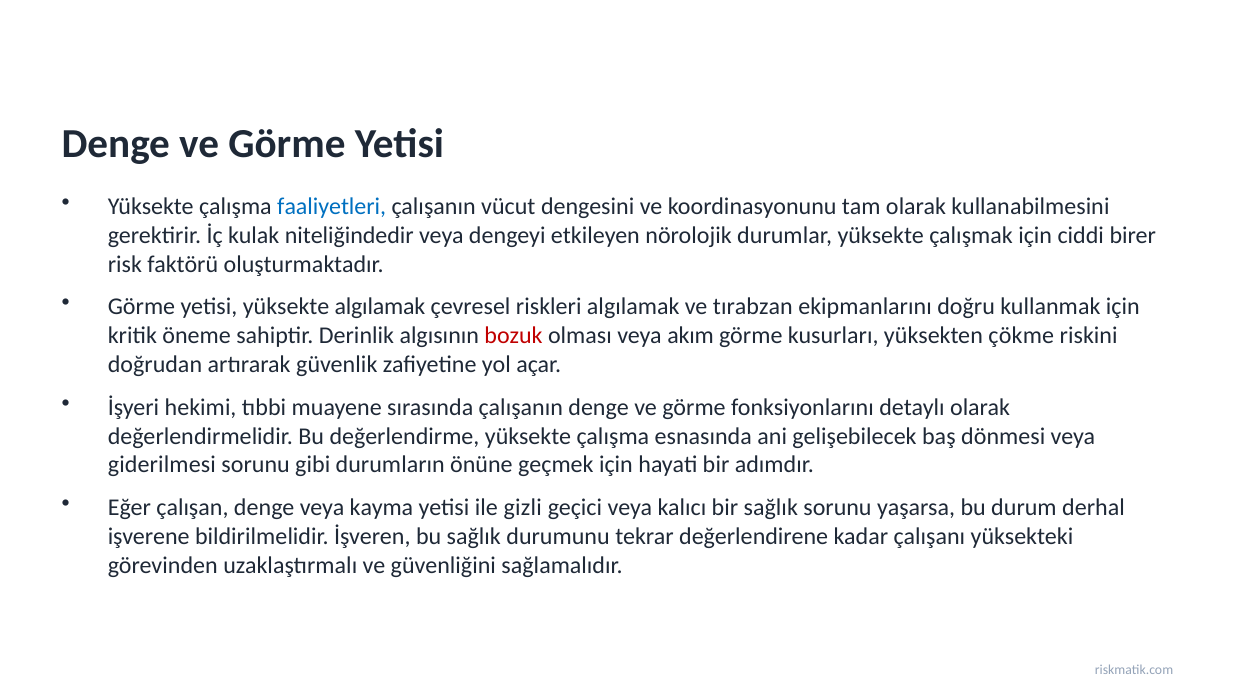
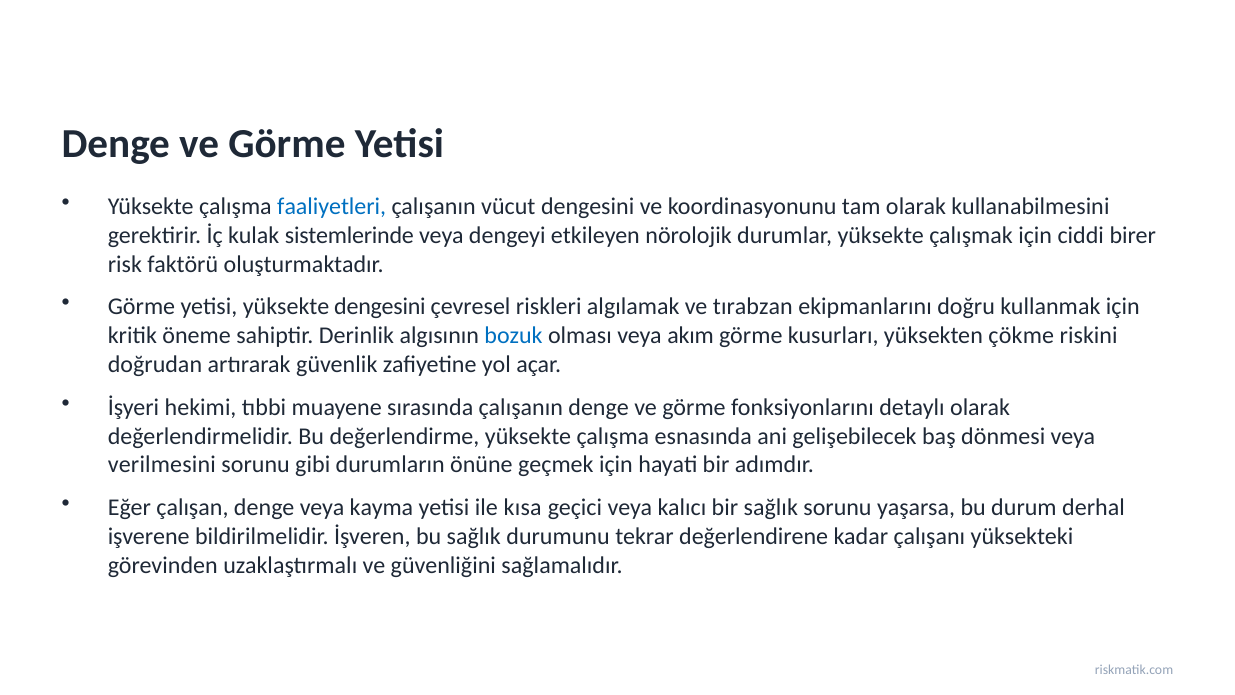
niteliğindedir: niteliğindedir -> sistemlerinde
yüksekte algılamak: algılamak -> dengesini
bozuk colour: red -> blue
giderilmesi: giderilmesi -> verilmesini
gizli: gizli -> kısa
